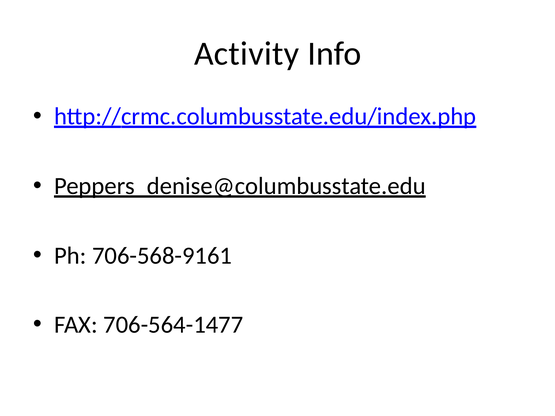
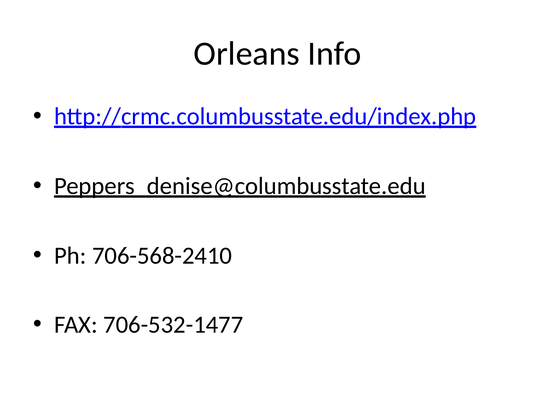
Activity: Activity -> Orleans
706-568-9161: 706-568-9161 -> 706-568-2410
706-564-1477: 706-564-1477 -> 706-532-1477
